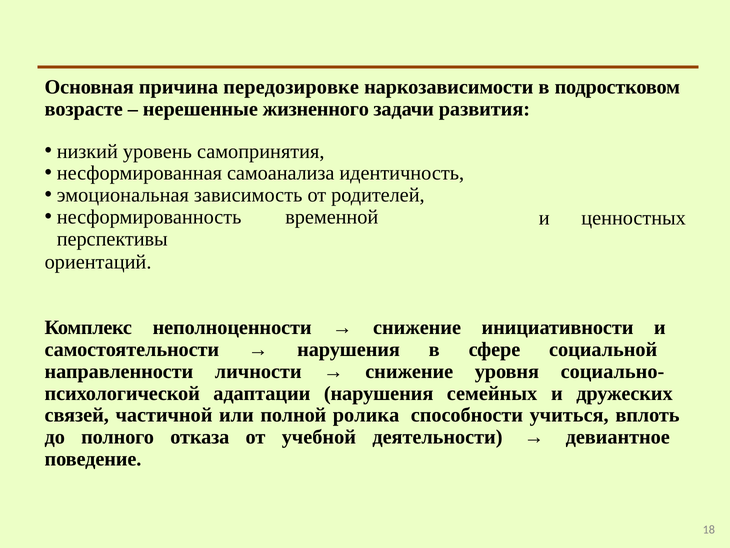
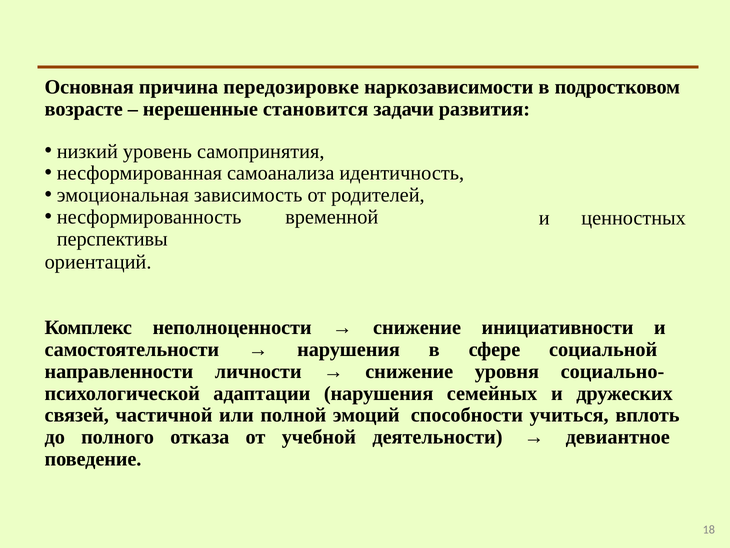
жизненного: жизненного -> становится
ролика: ролика -> эмоций
